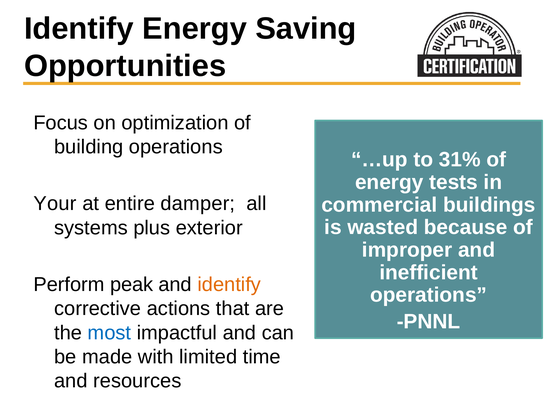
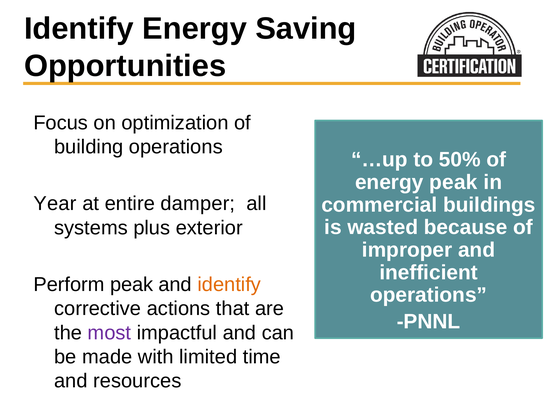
31%: 31% -> 50%
energy tests: tests -> peak
Your: Your -> Year
most colour: blue -> purple
